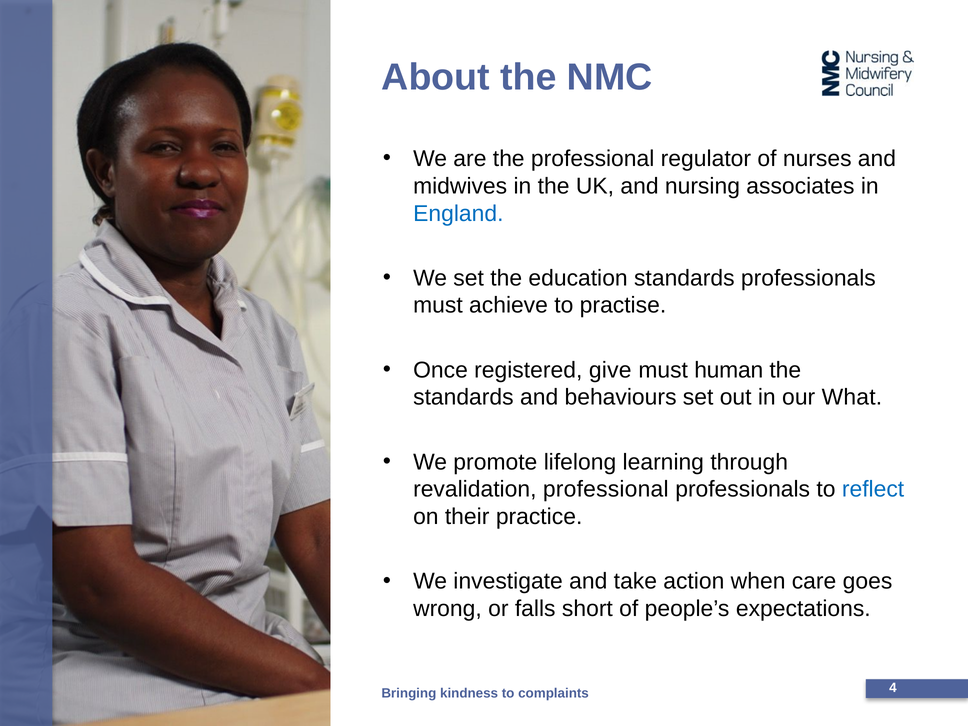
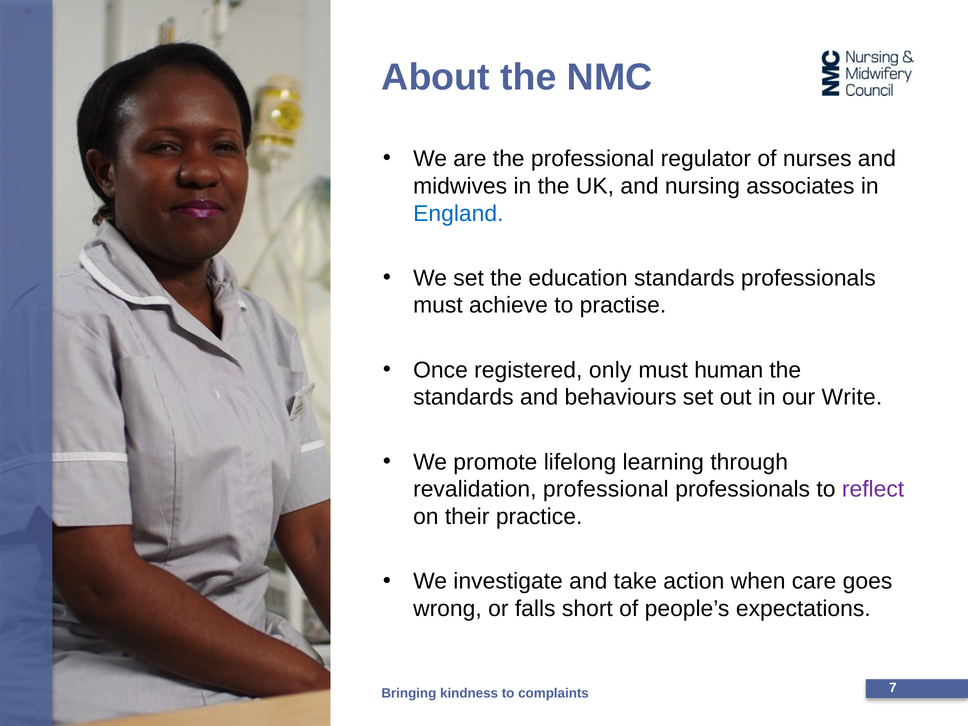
give: give -> only
What: What -> Write
reflect colour: blue -> purple
4: 4 -> 7
